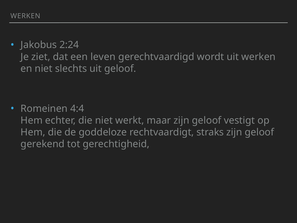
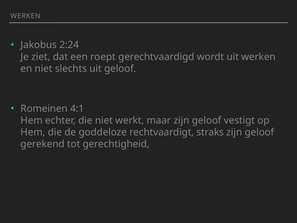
leven: leven -> roept
4:4: 4:4 -> 4:1
